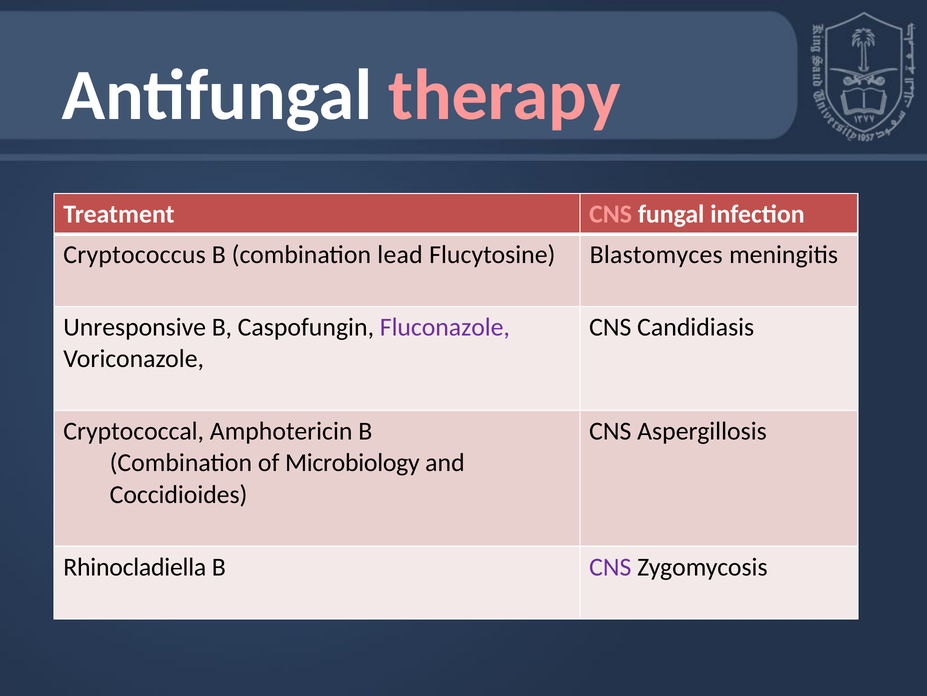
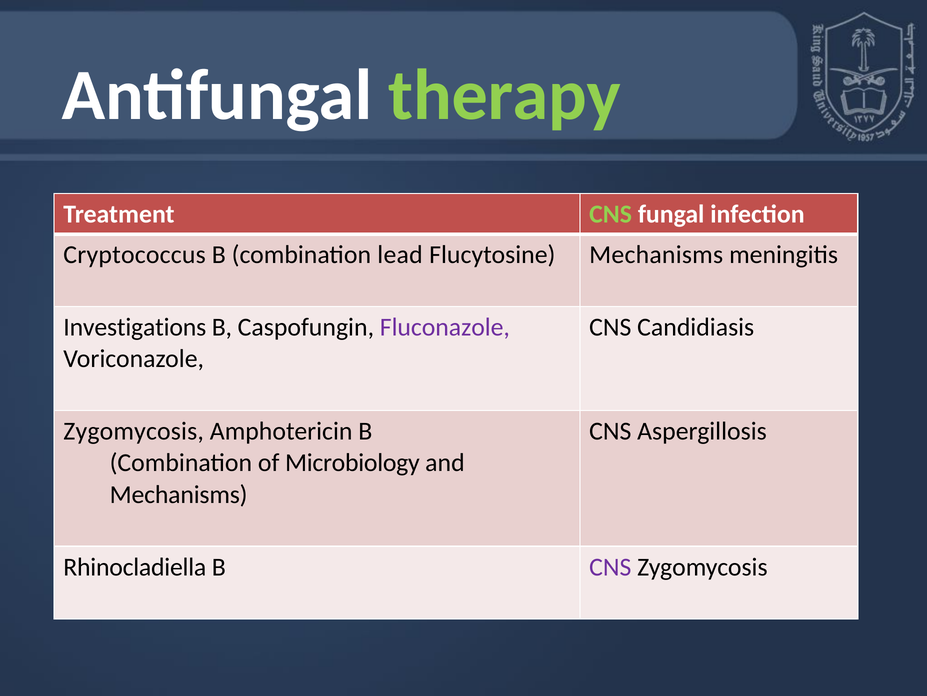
therapy colour: pink -> light green
CNS at (611, 214) colour: pink -> light green
Flucytosine Blastomyces: Blastomyces -> Mechanisms
Unresponsive: Unresponsive -> Investigations
Cryptococcal at (134, 431): Cryptococcal -> Zygomycosis
Coccidioides at (179, 494): Coccidioides -> Mechanisms
